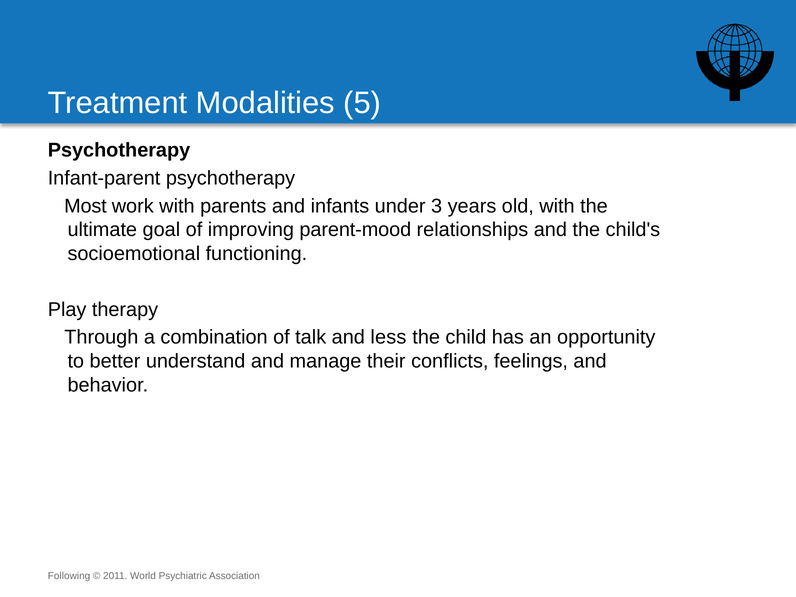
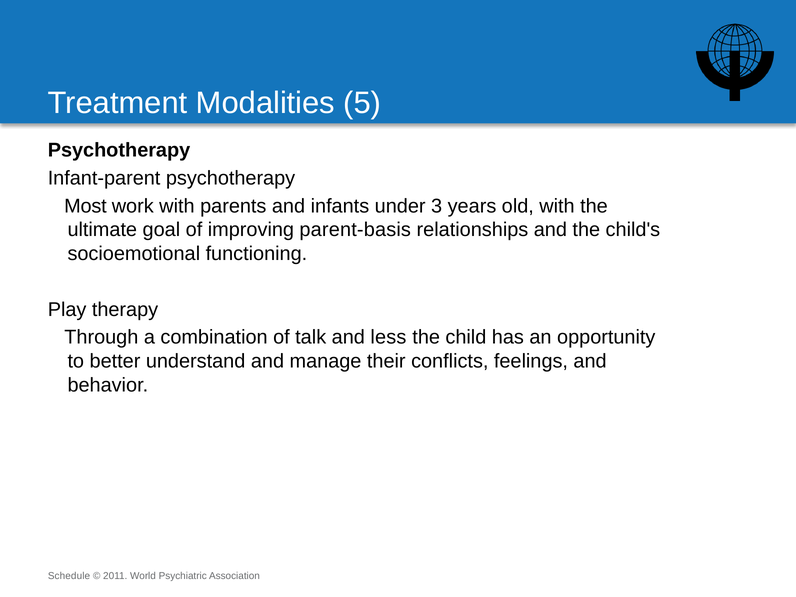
parent-mood: parent-mood -> parent-basis
Following: Following -> Schedule
